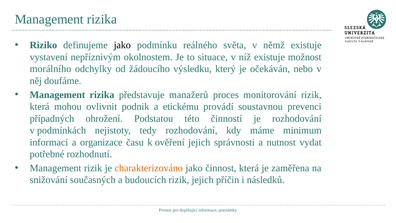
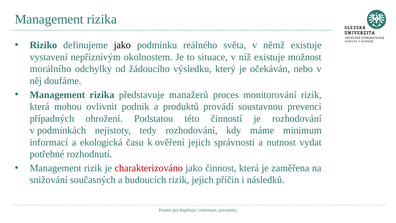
etickému: etickému -> produktů
organizace: organizace -> ekologická
charakterizováno colour: orange -> red
